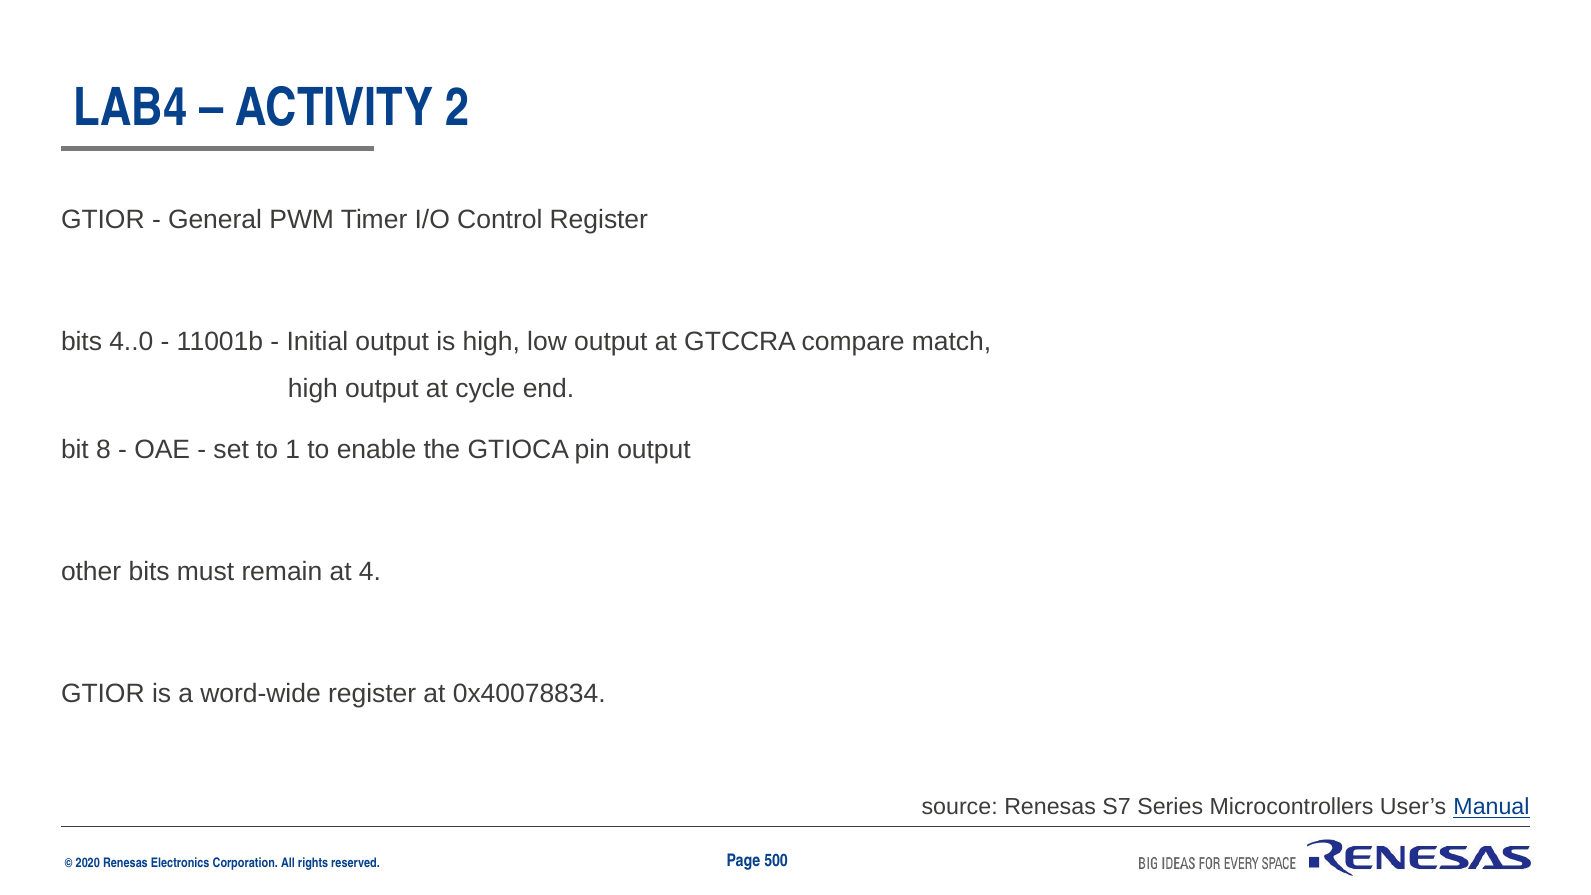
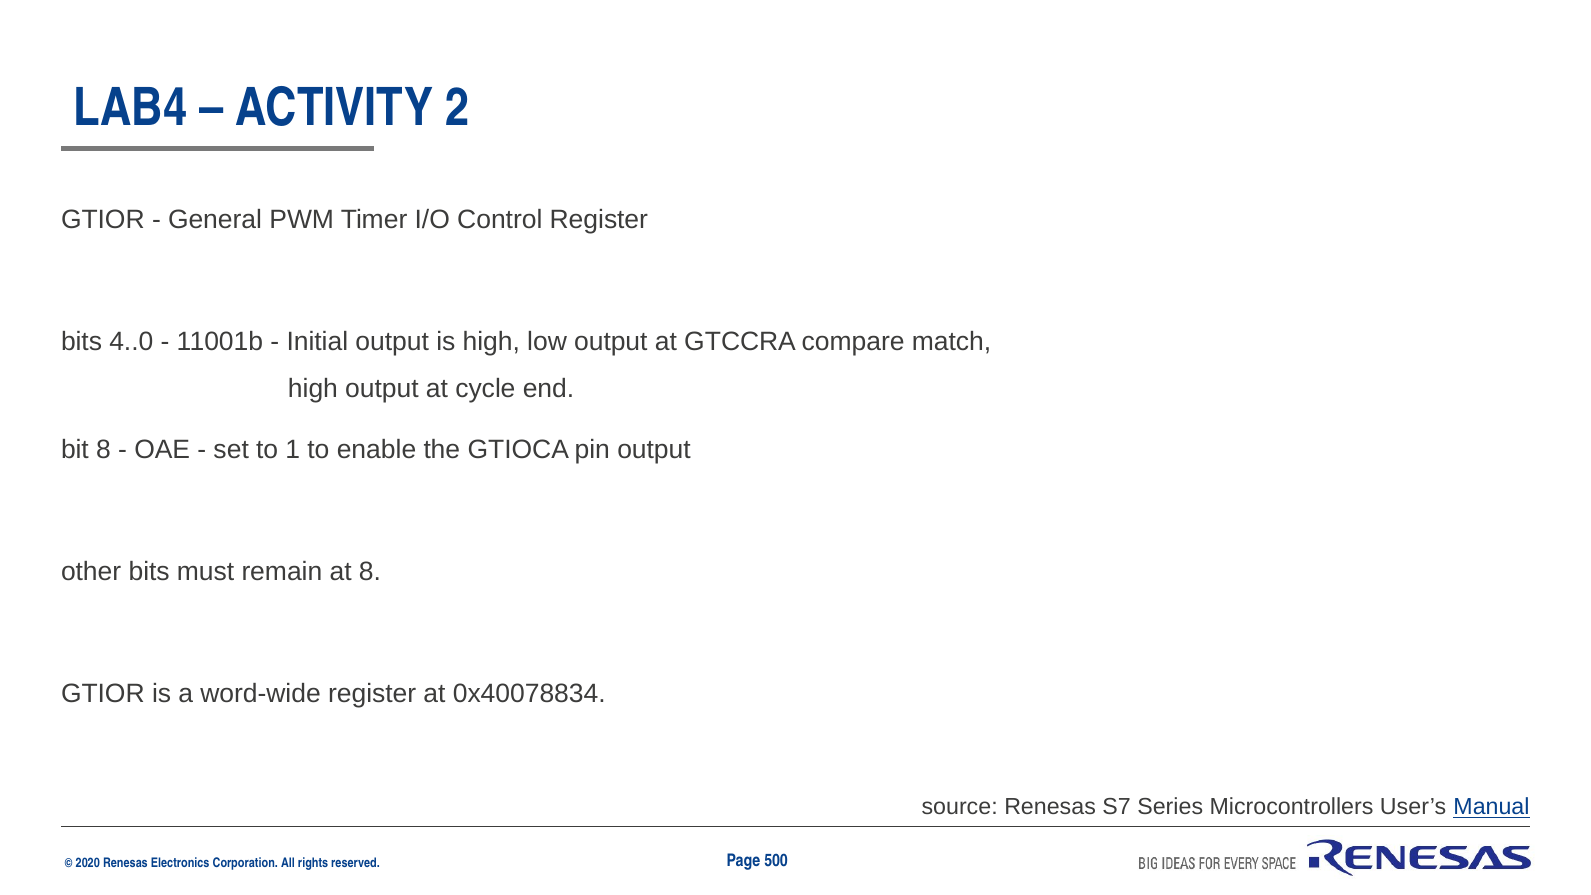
at 4: 4 -> 8
